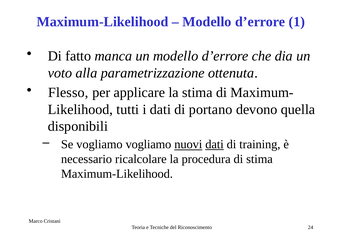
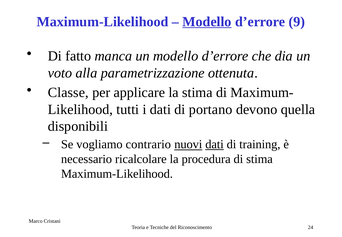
Modello at (207, 22) underline: none -> present
1: 1 -> 9
Flesso: Flesso -> Classe
vogliamo vogliamo: vogliamo -> contrario
